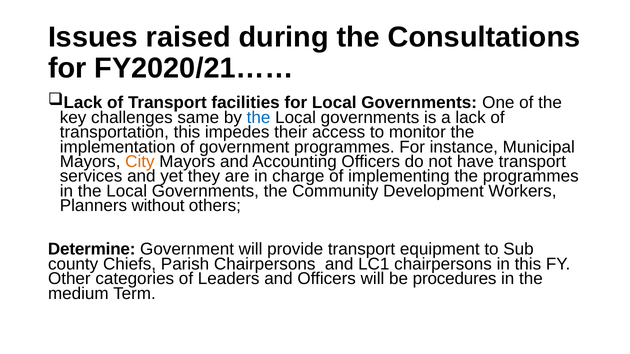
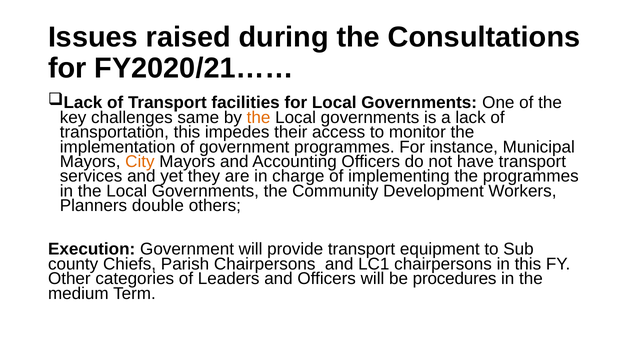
the at (259, 118) colour: blue -> orange
without: without -> double
Determine: Determine -> Execution
